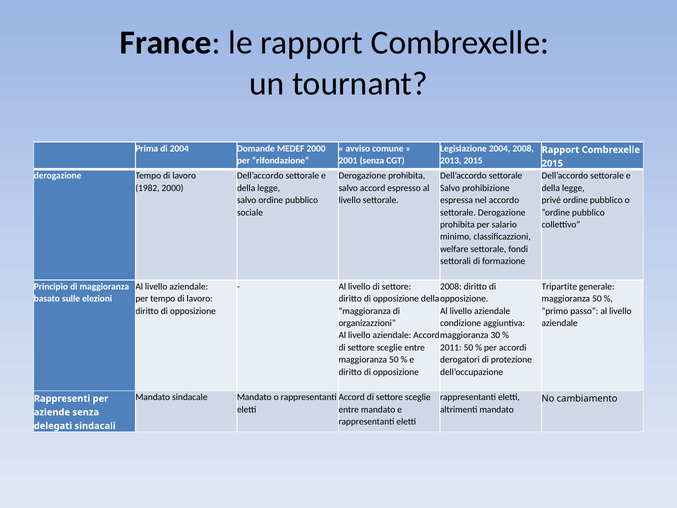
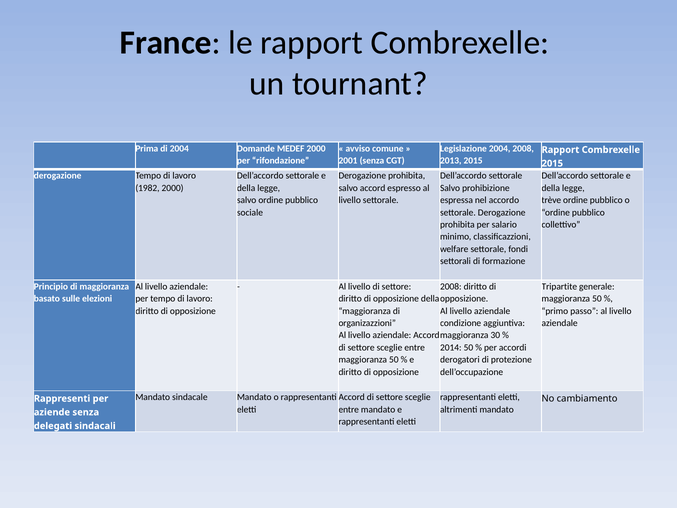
privé: privé -> trève
2011: 2011 -> 2014
